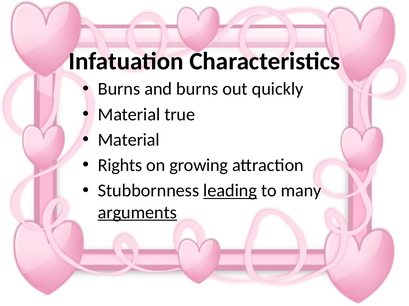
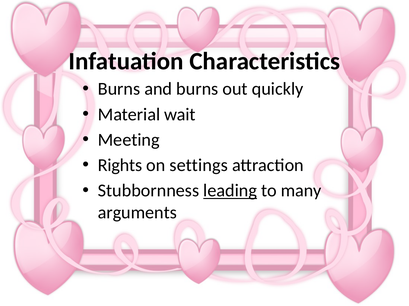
true: true -> wait
Material at (129, 140): Material -> Meeting
growing: growing -> settings
arguments underline: present -> none
